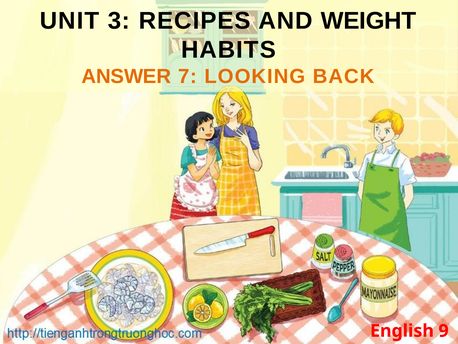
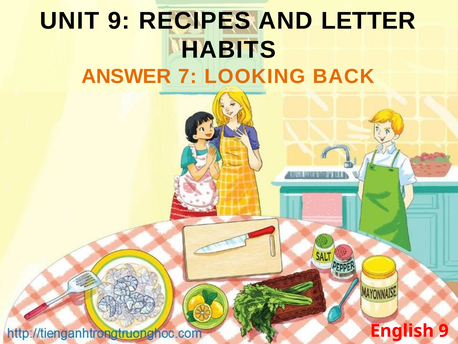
UNIT 3: 3 -> 9
WEIGHT: WEIGHT -> LETTER
